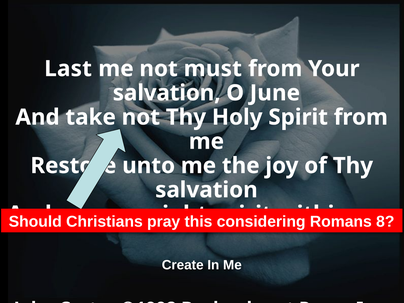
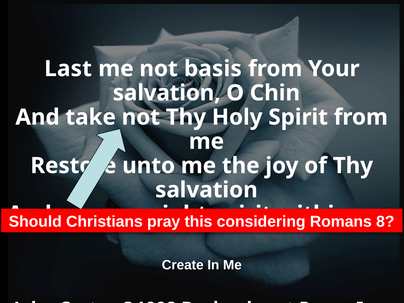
must: must -> basis
June: June -> Chin
